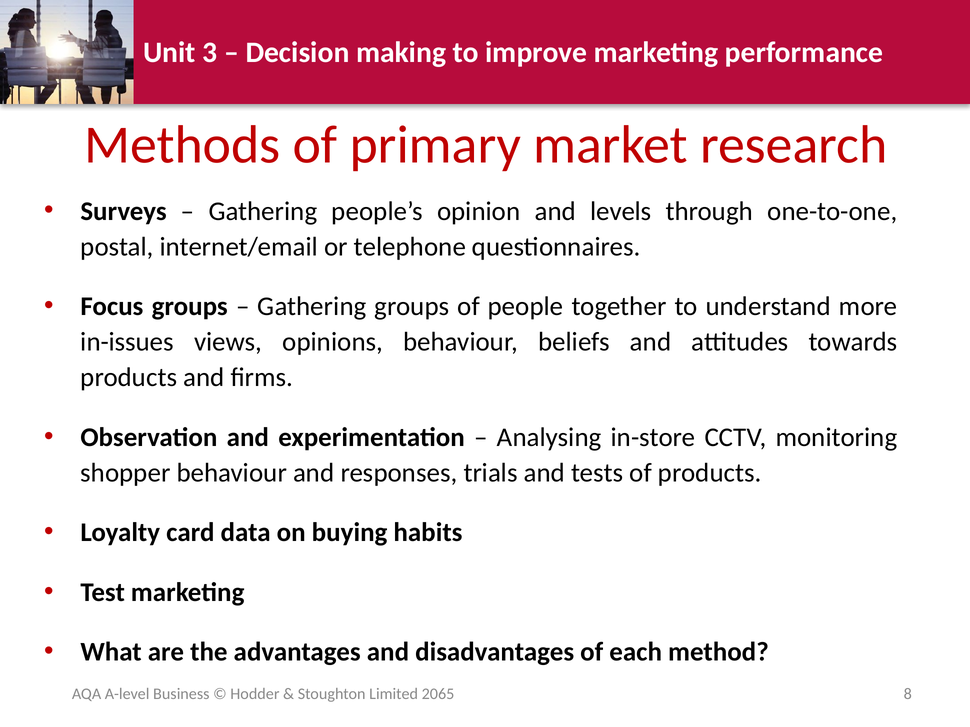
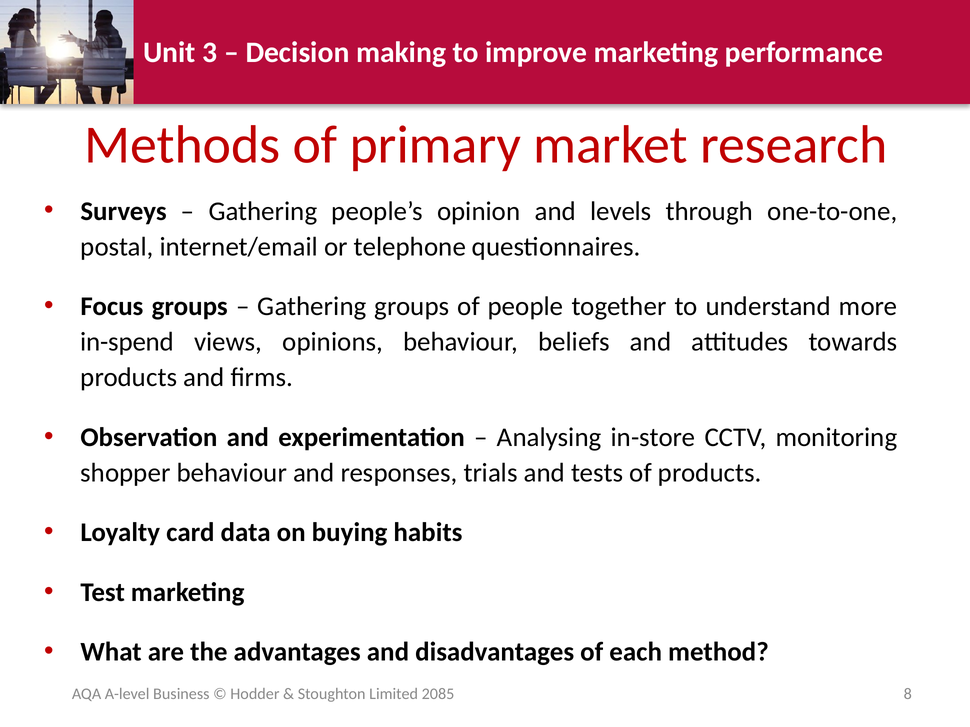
in-issues: in-issues -> in-spend
2065: 2065 -> 2085
